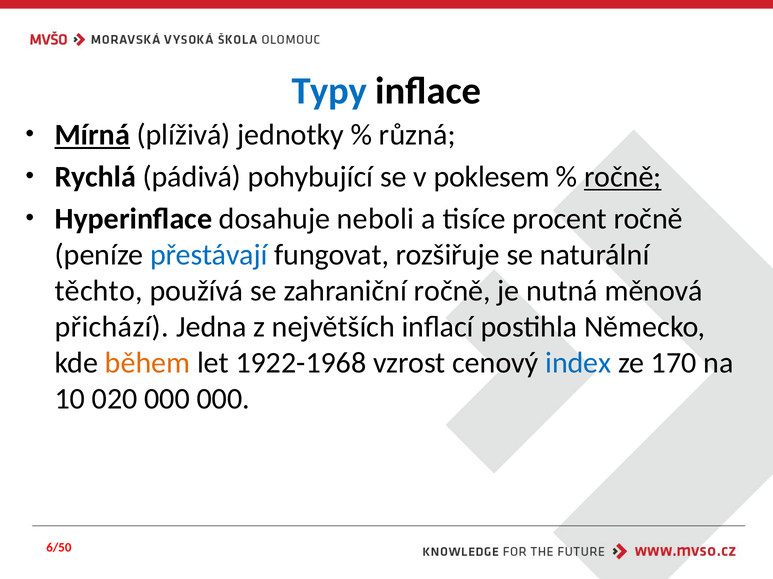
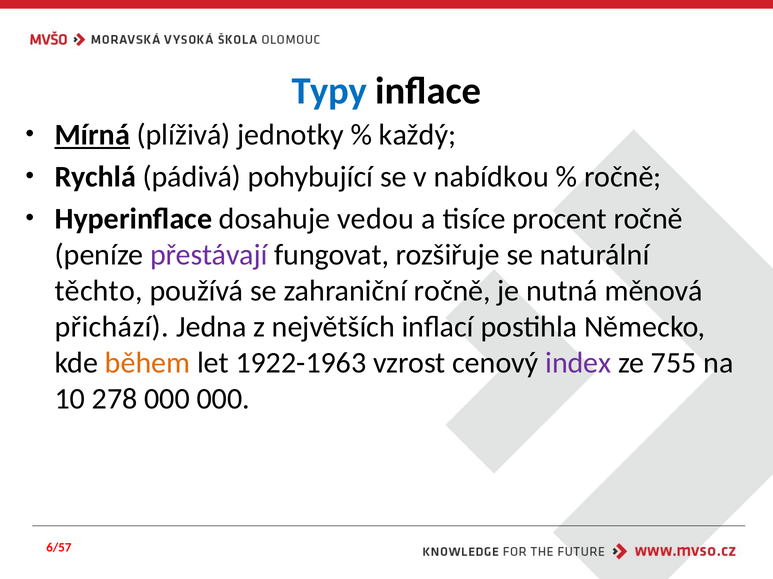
různá: různá -> každý
poklesem: poklesem -> nabídkou
ročně at (623, 177) underline: present -> none
neboli: neboli -> vedou
přestávají colour: blue -> purple
1922-1968: 1922-1968 -> 1922-1963
index colour: blue -> purple
170: 170 -> 755
020: 020 -> 278
6/50: 6/50 -> 6/57
